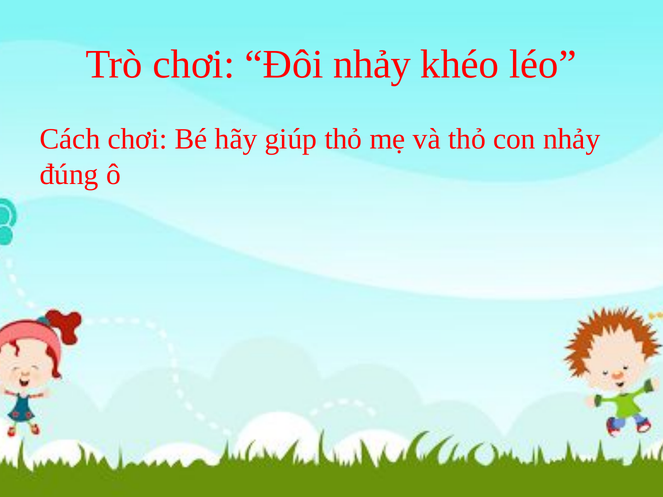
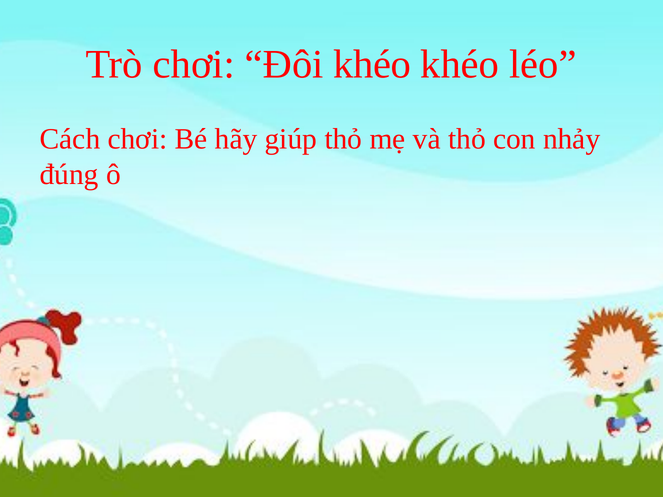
Đôi nhảy: nhảy -> khéo
